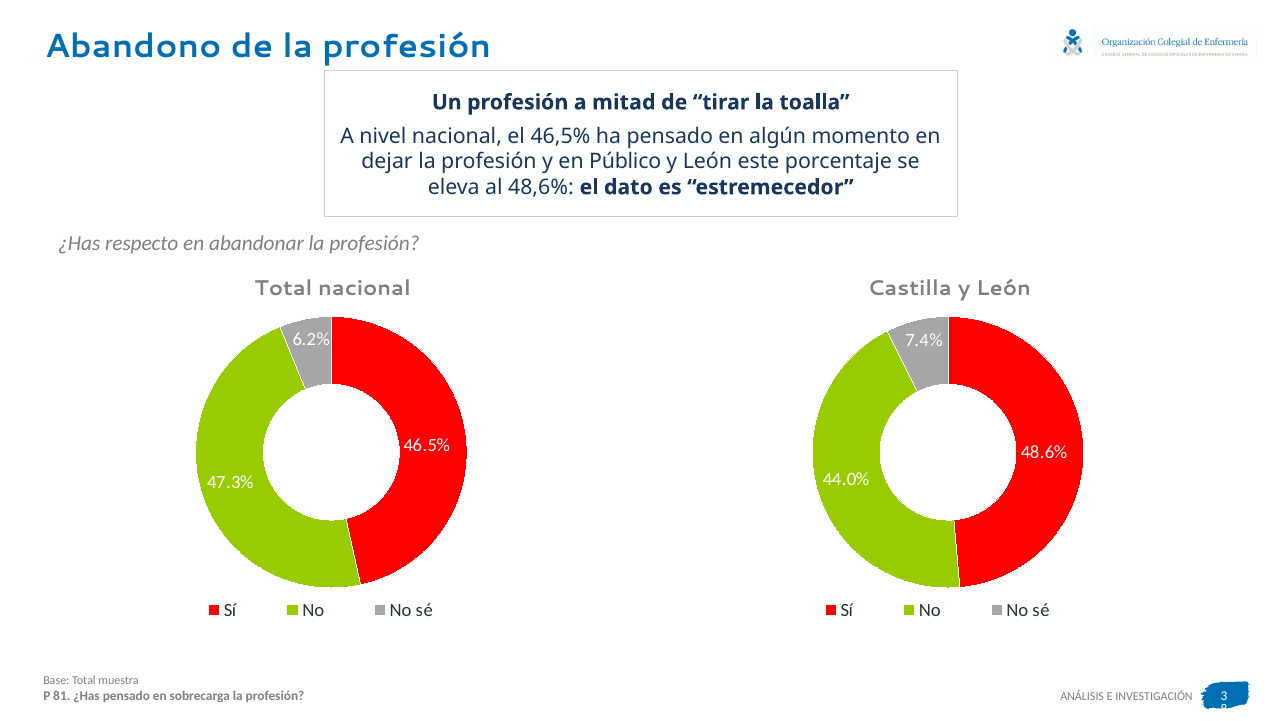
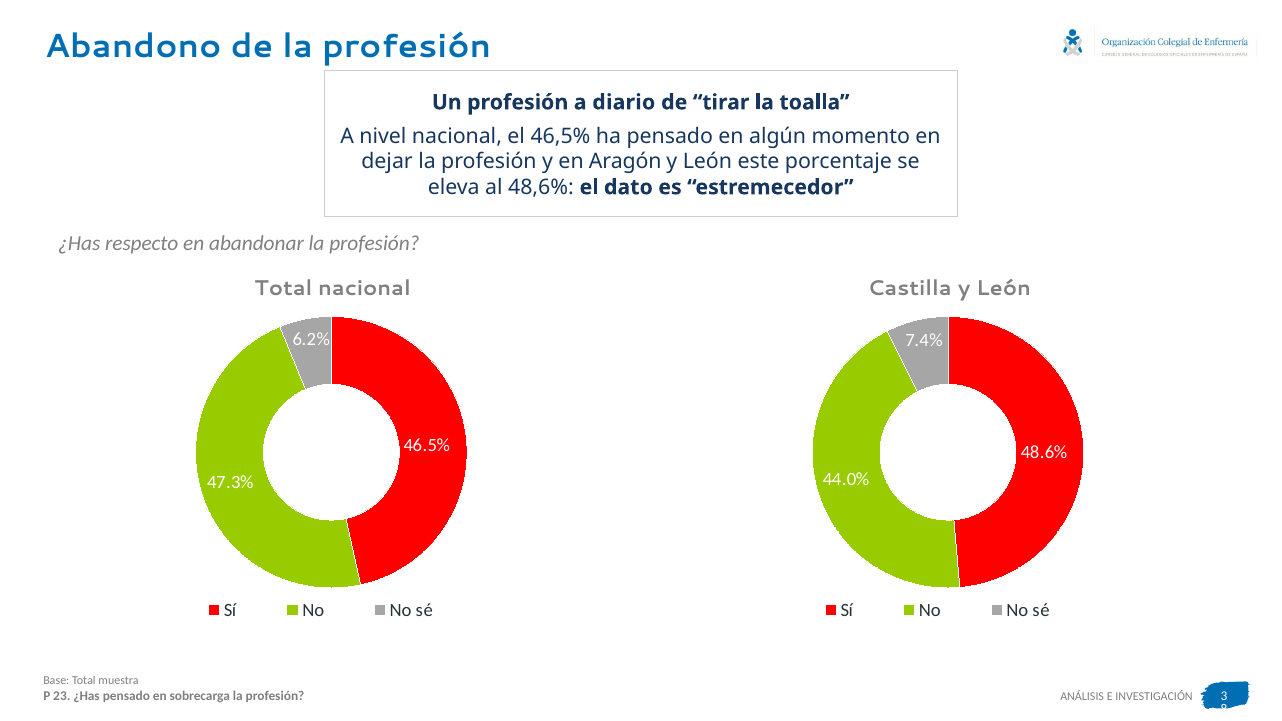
mitad: mitad -> diario
Público: Público -> Aragón
81: 81 -> 23
